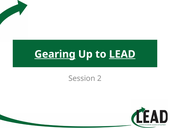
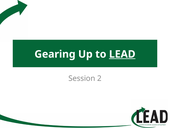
Gearing underline: present -> none
